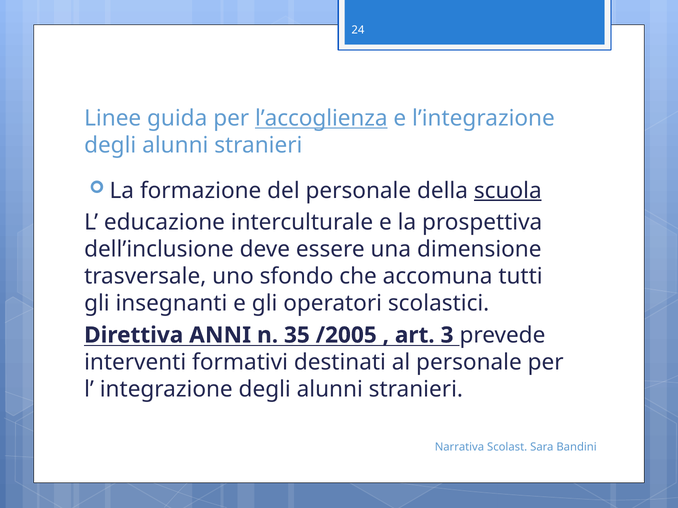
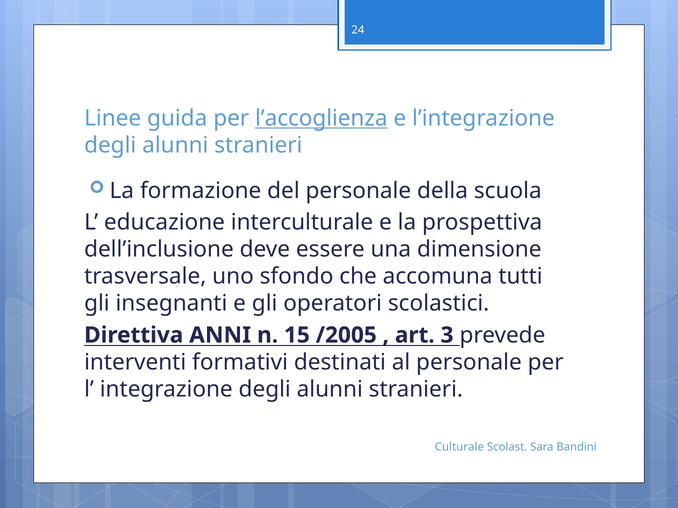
scuola underline: present -> none
35: 35 -> 15
Narrativa: Narrativa -> Culturale
